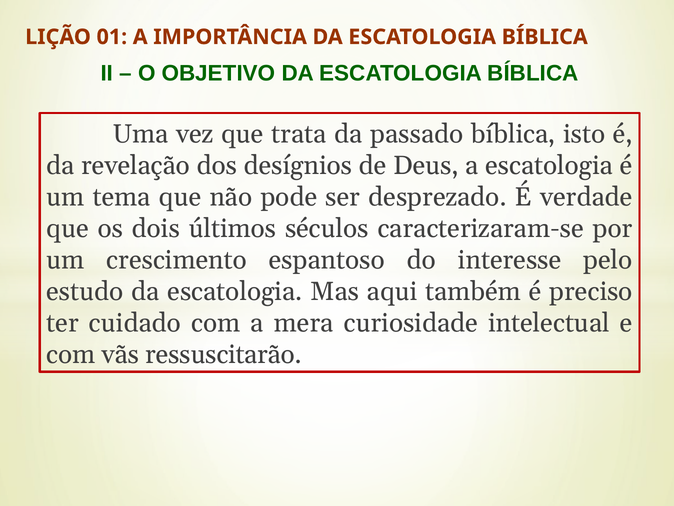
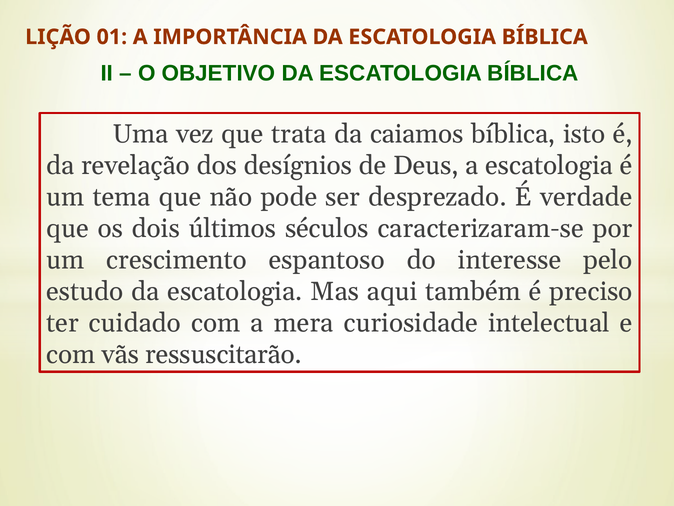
passado: passado -> caiamos
